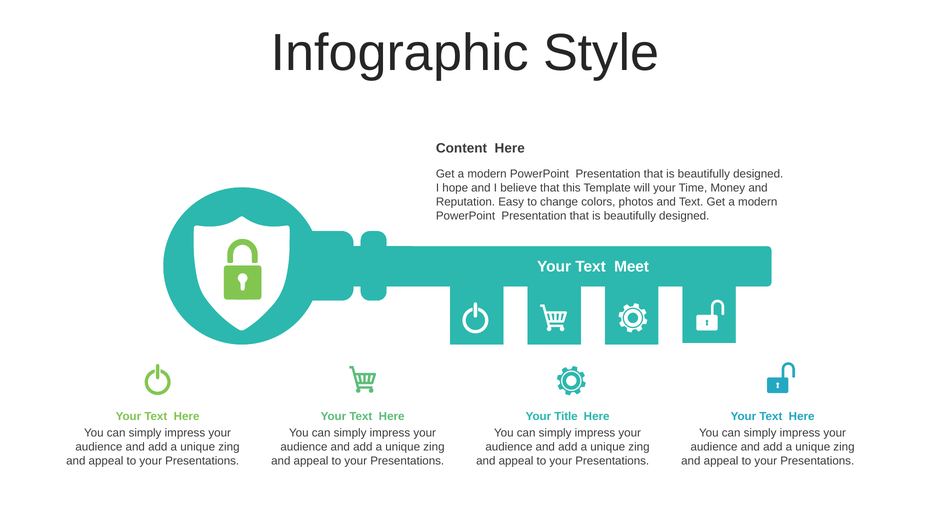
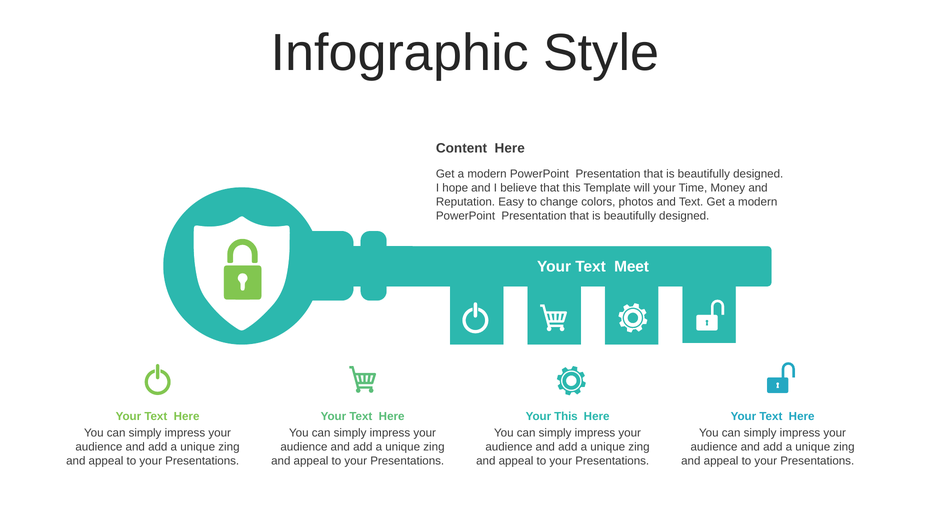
Your Title: Title -> This
